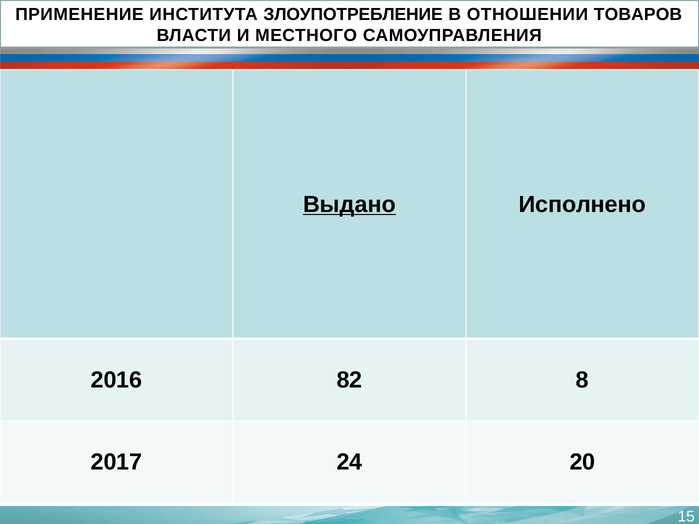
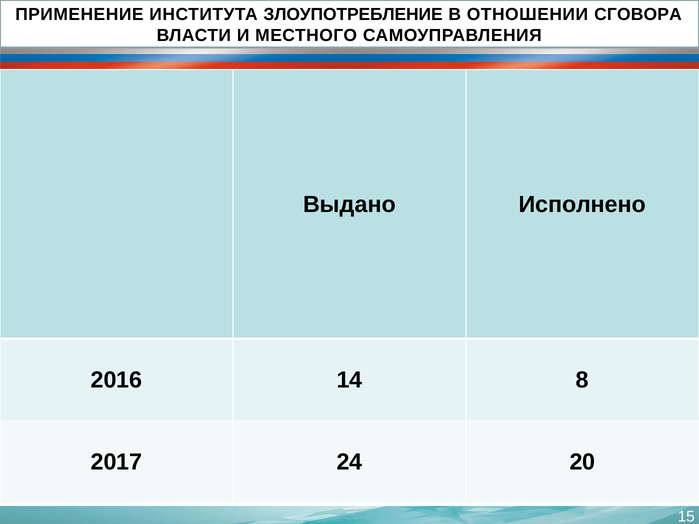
ТОВАРОВ: ТОВАРОВ -> СГОВОРА
Выдано underline: present -> none
82: 82 -> 14
